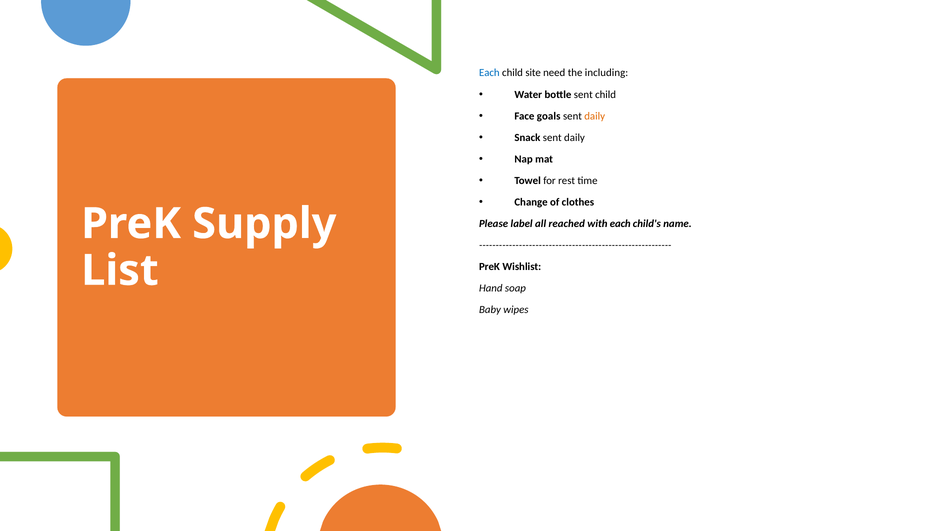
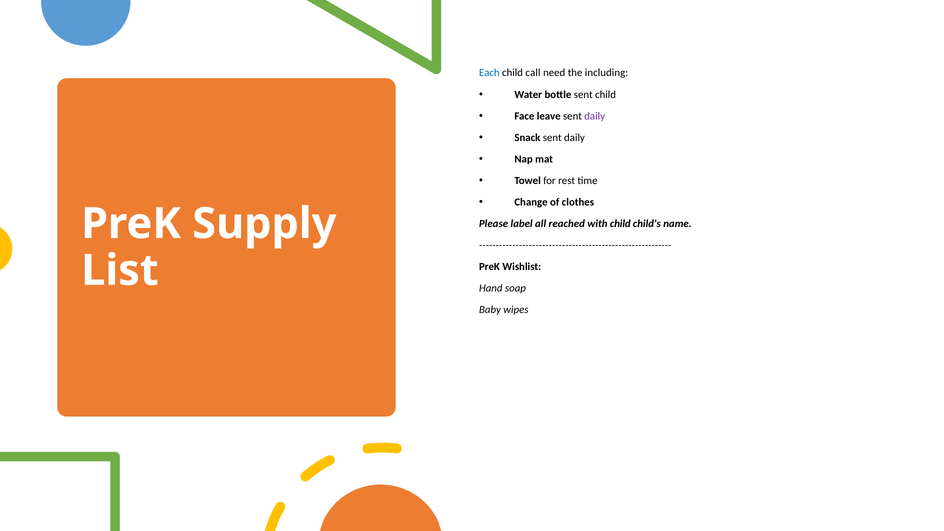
site: site -> call
goals: goals -> leave
daily at (595, 116) colour: orange -> purple
with each: each -> child
